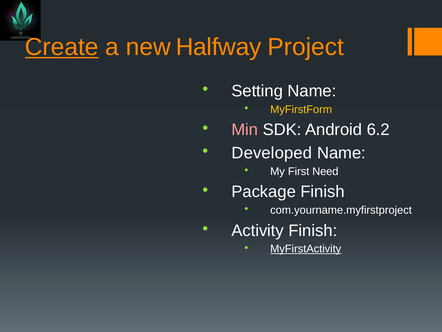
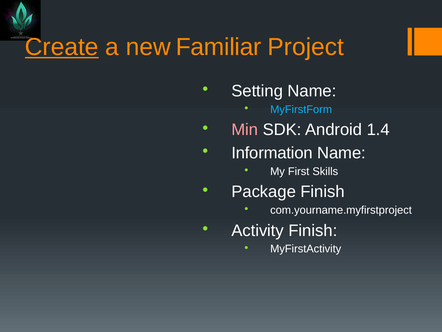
Halfway: Halfway -> Familiar
MyFirstForm colour: yellow -> light blue
6.2: 6.2 -> 1.4
Developed: Developed -> Information
Need: Need -> Skills
MyFirstActivity underline: present -> none
